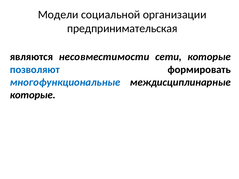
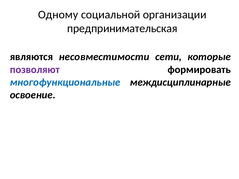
Модели: Модели -> Одному
позволяют colour: blue -> purple
которые at (33, 95): которые -> освоение
